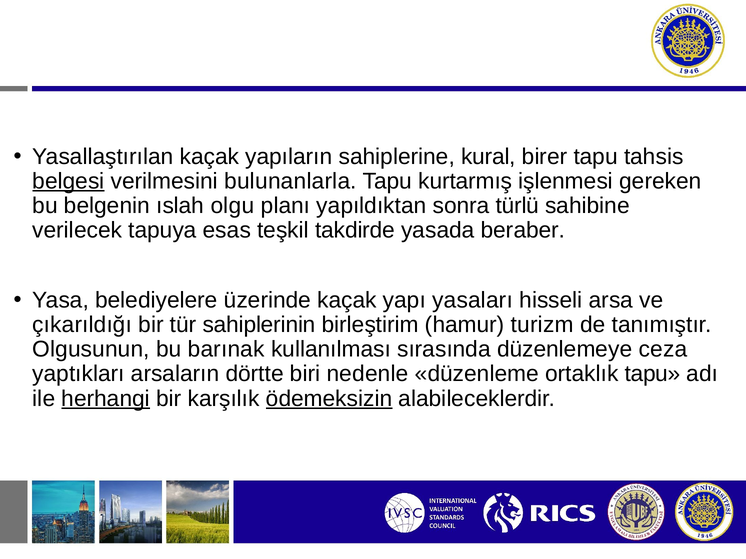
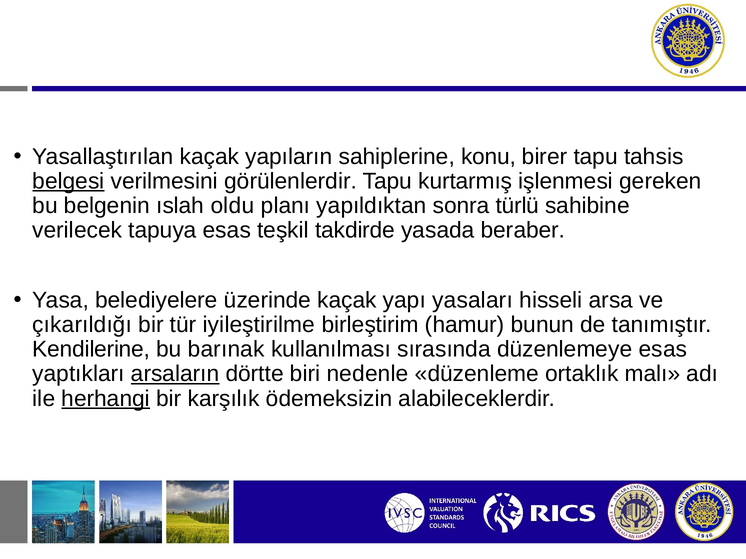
kural: kural -> konu
bulunanlarla: bulunanlarla -> görülenlerdir
olgu: olgu -> oldu
sahiplerinin: sahiplerinin -> iyileştirilme
turizm: turizm -> bunun
Olgusunun: Olgusunun -> Kendilerine
düzenlemeye ceza: ceza -> esas
arsaların underline: none -> present
ortaklık tapu: tapu -> malı
ödemeksizin underline: present -> none
